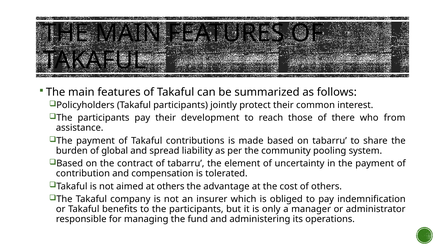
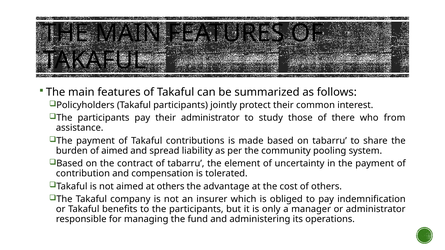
their development: development -> administrator
reach: reach -> study
of global: global -> aimed
